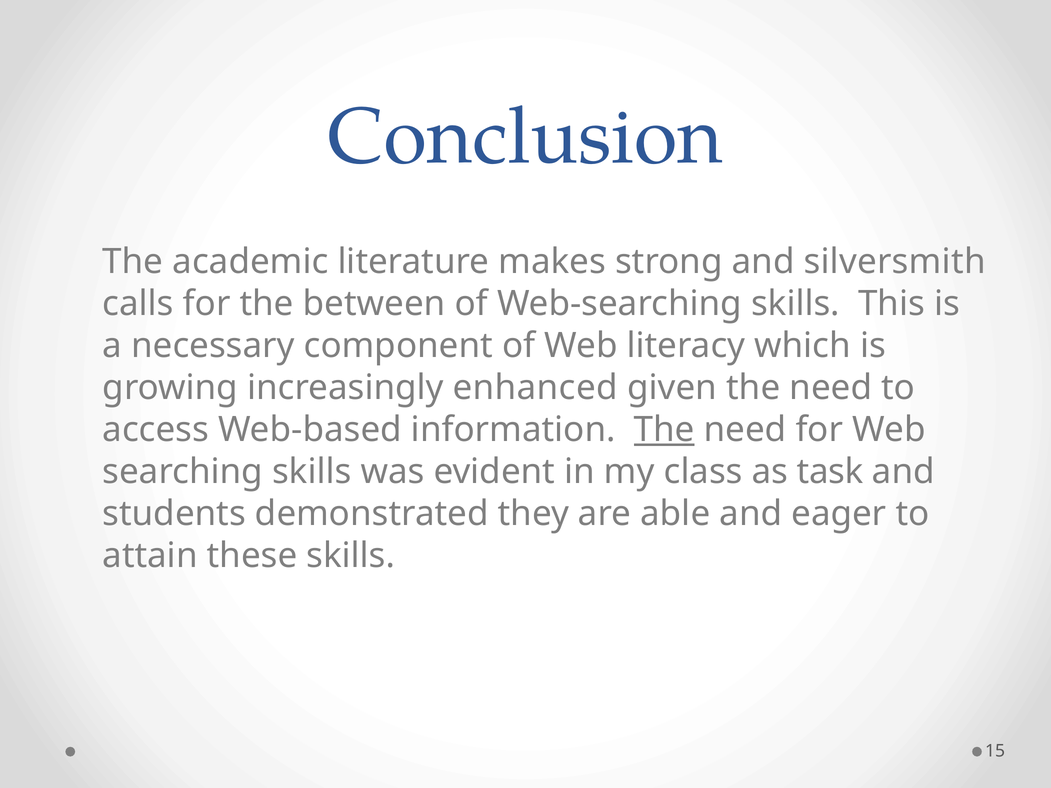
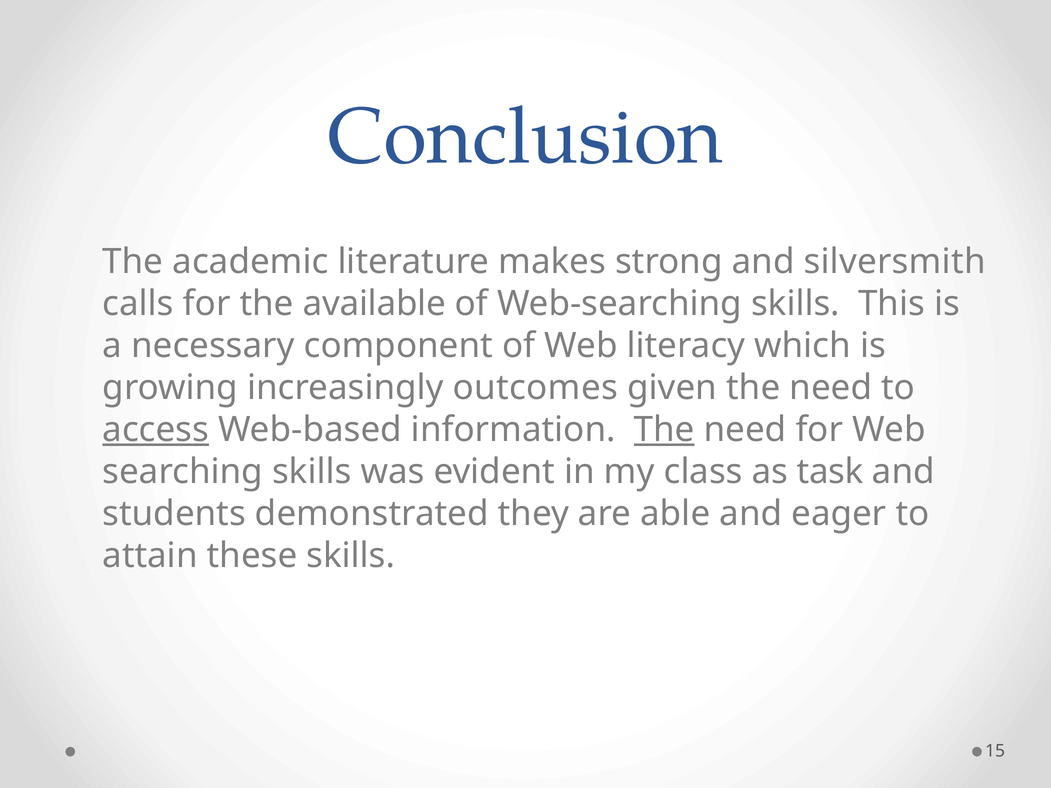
between: between -> available
enhanced: enhanced -> outcomes
access underline: none -> present
